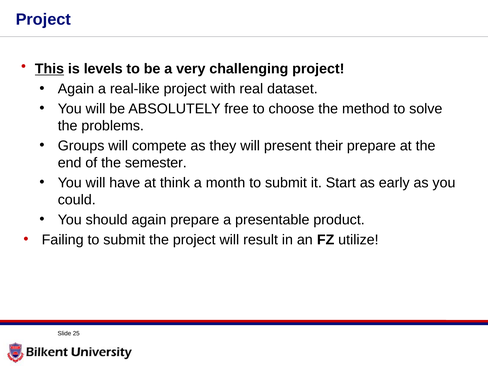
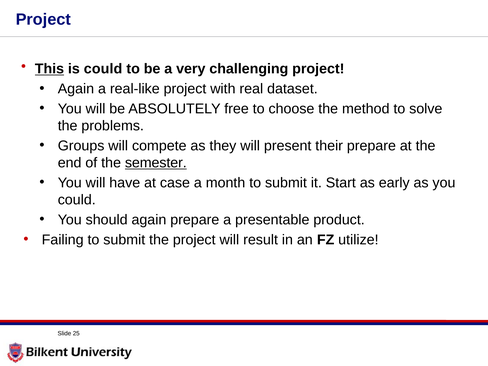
is levels: levels -> could
semester underline: none -> present
think: think -> case
